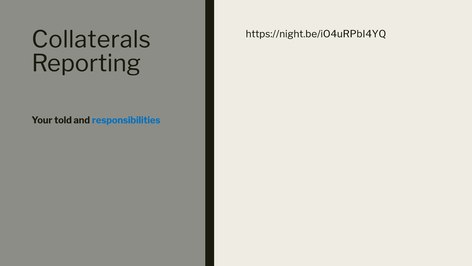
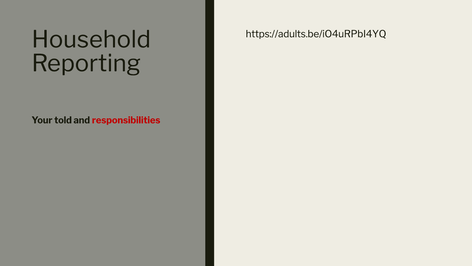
Collaterals: Collaterals -> Household
https://night.be/iO4uRPbI4YQ: https://night.be/iO4uRPbI4YQ -> https://adults.be/iO4uRPbI4YQ
responsibilities colour: blue -> red
